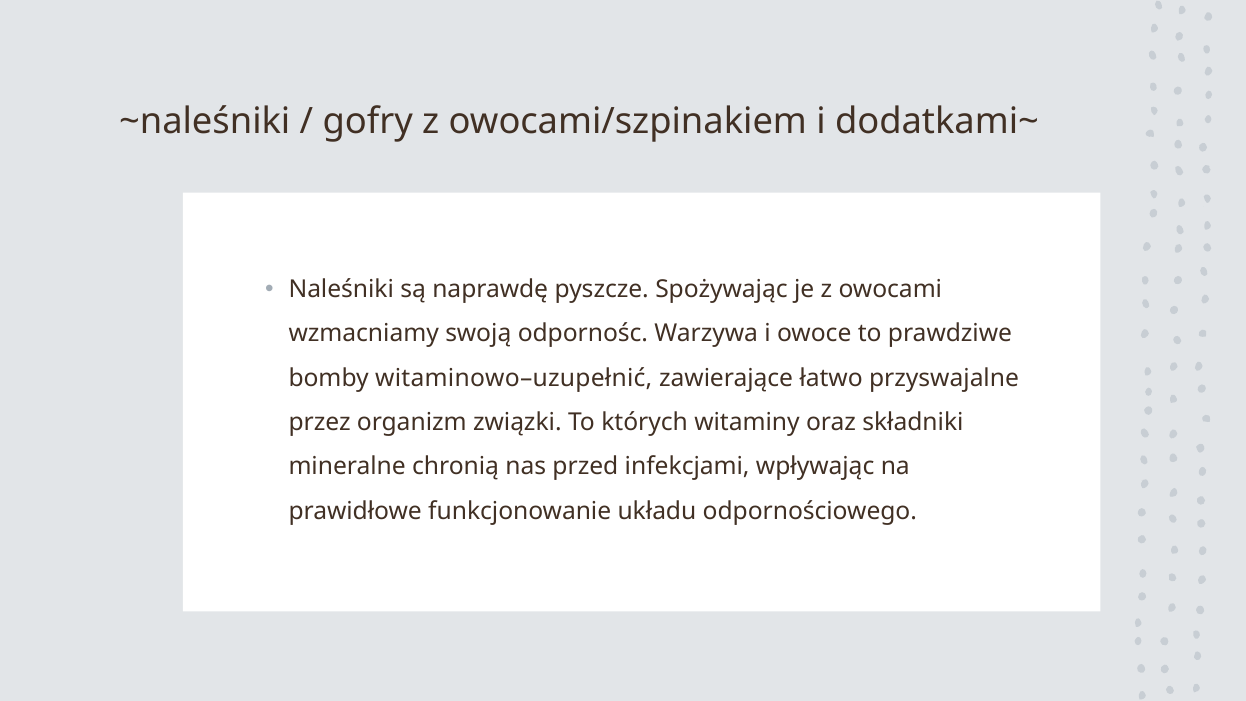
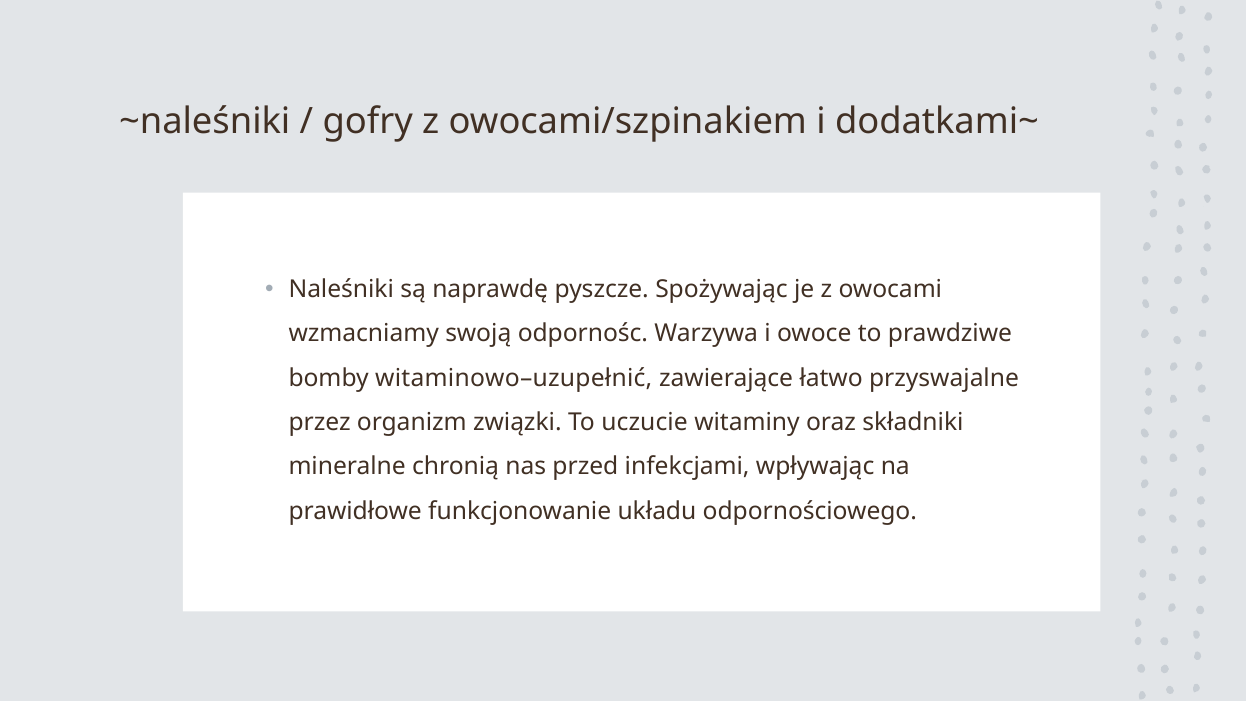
których: których -> uczucie
